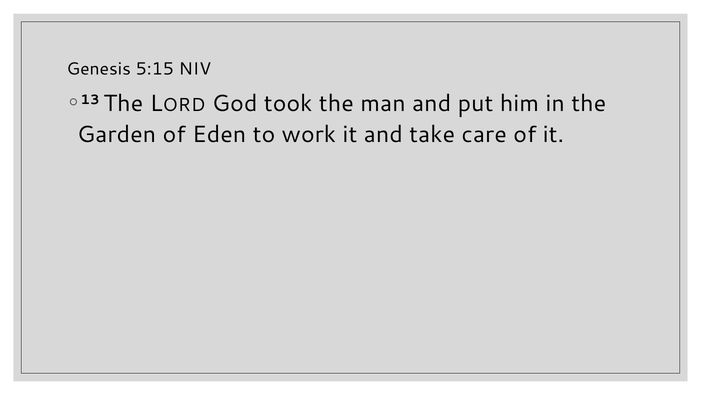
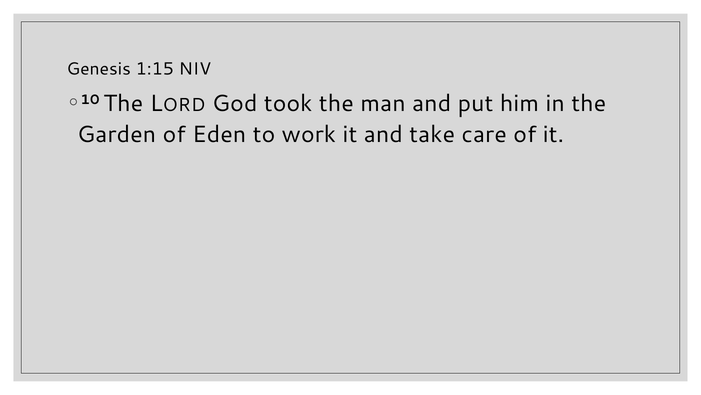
5:15: 5:15 -> 1:15
13: 13 -> 10
